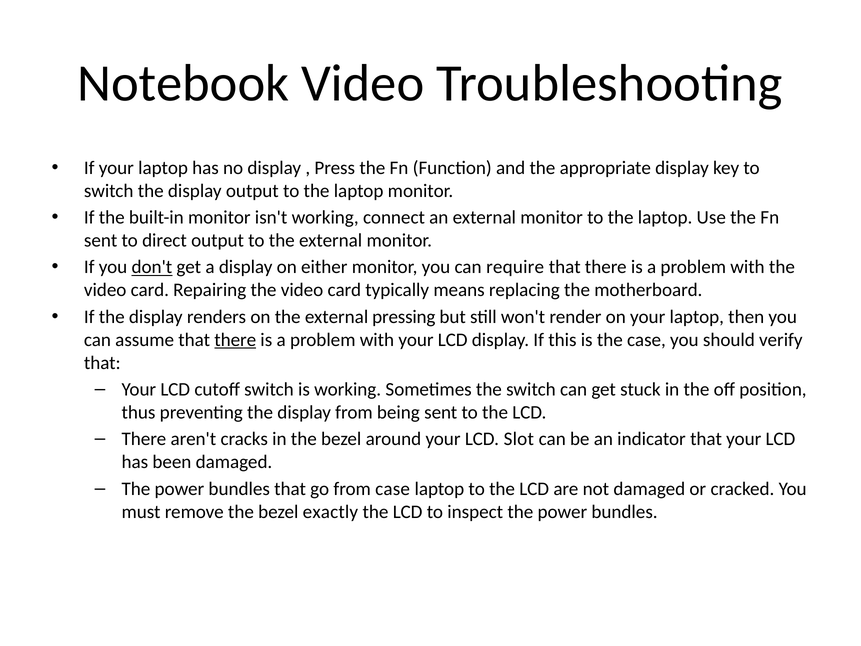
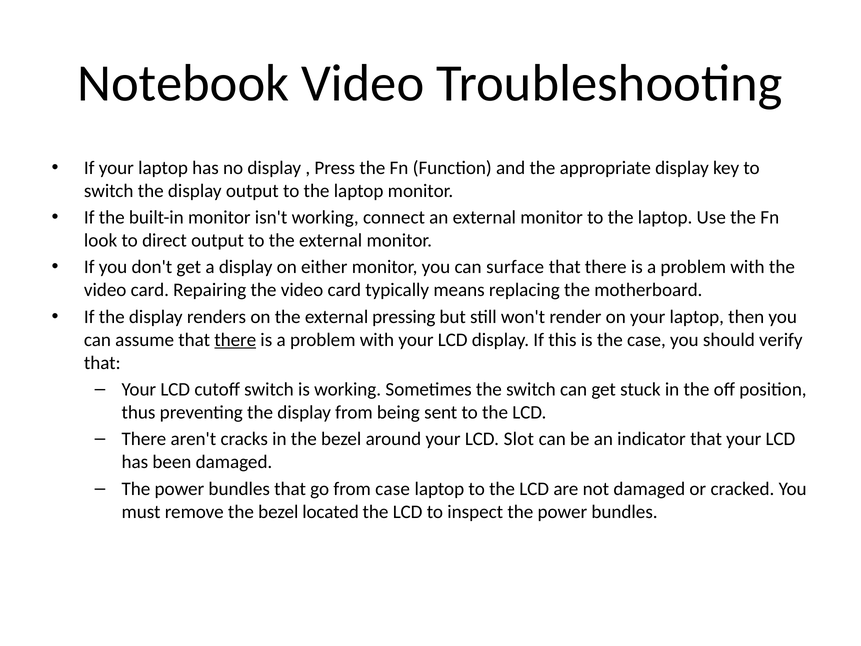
sent at (101, 240): sent -> look
don't underline: present -> none
require: require -> surface
exactly: exactly -> located
